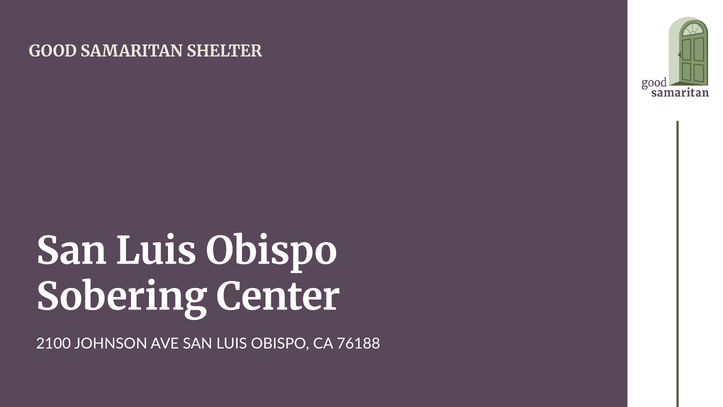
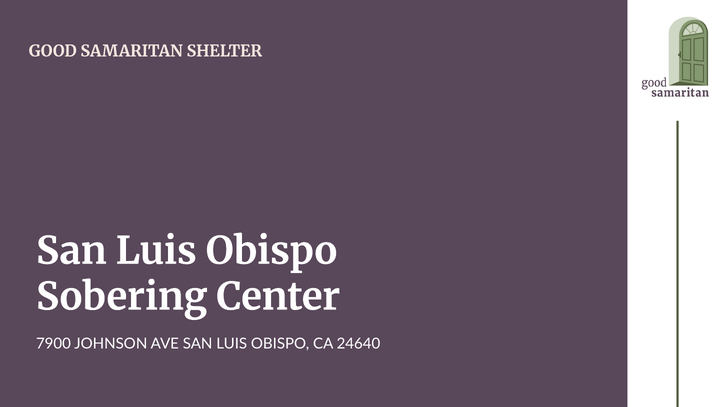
2100: 2100 -> 7900
76188: 76188 -> 24640
